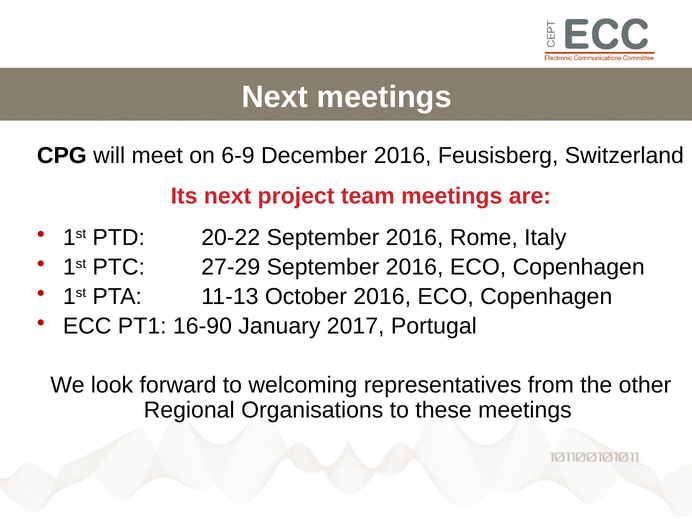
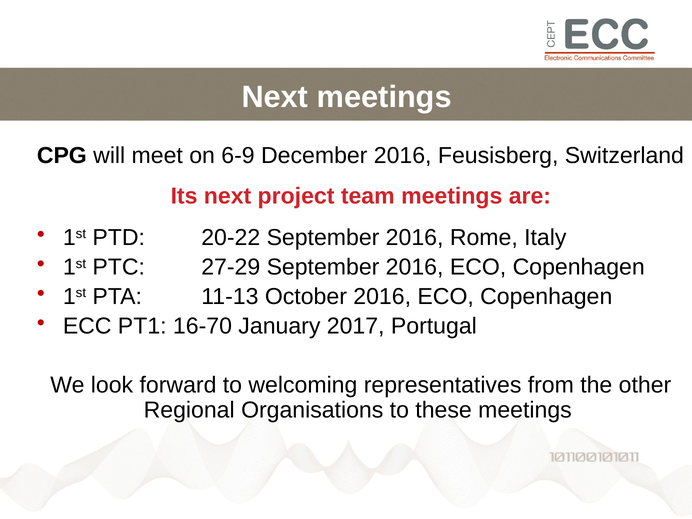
16-90: 16-90 -> 16-70
